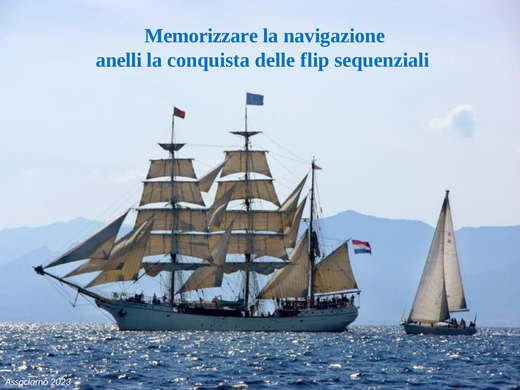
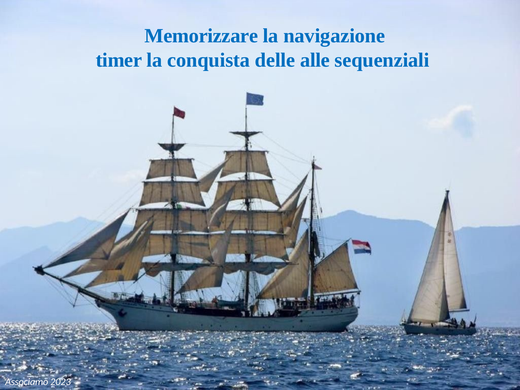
anelli: anelli -> timer
flip: flip -> alle
